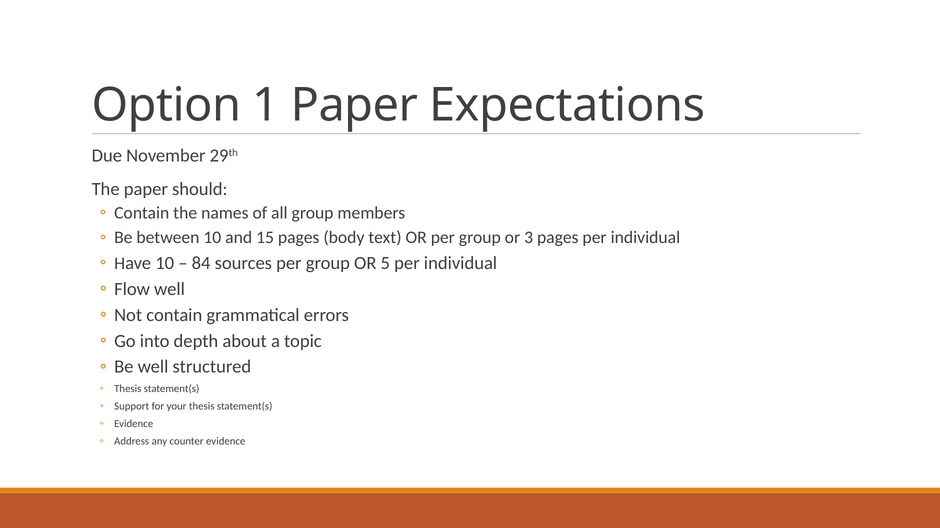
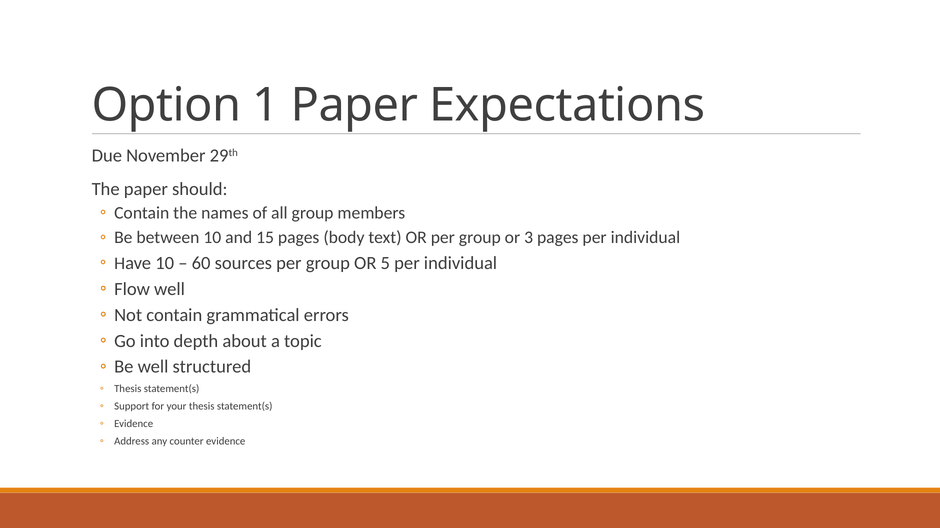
84: 84 -> 60
